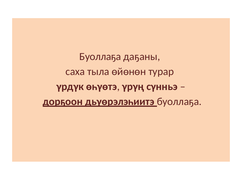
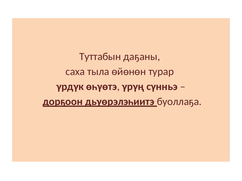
Буоллаҕа at (100, 57): Буоллаҕа -> Туттабын
